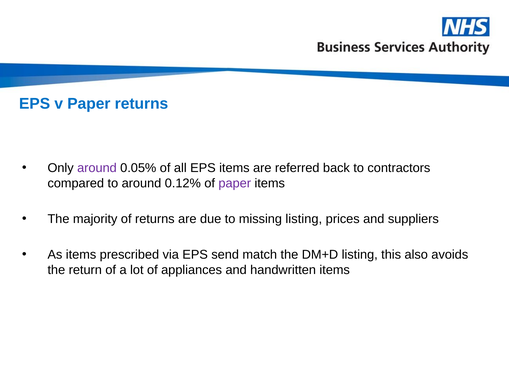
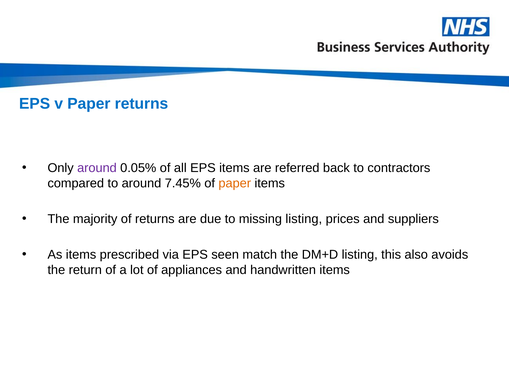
0.12%: 0.12% -> 7.45%
paper at (235, 183) colour: purple -> orange
send: send -> seen
